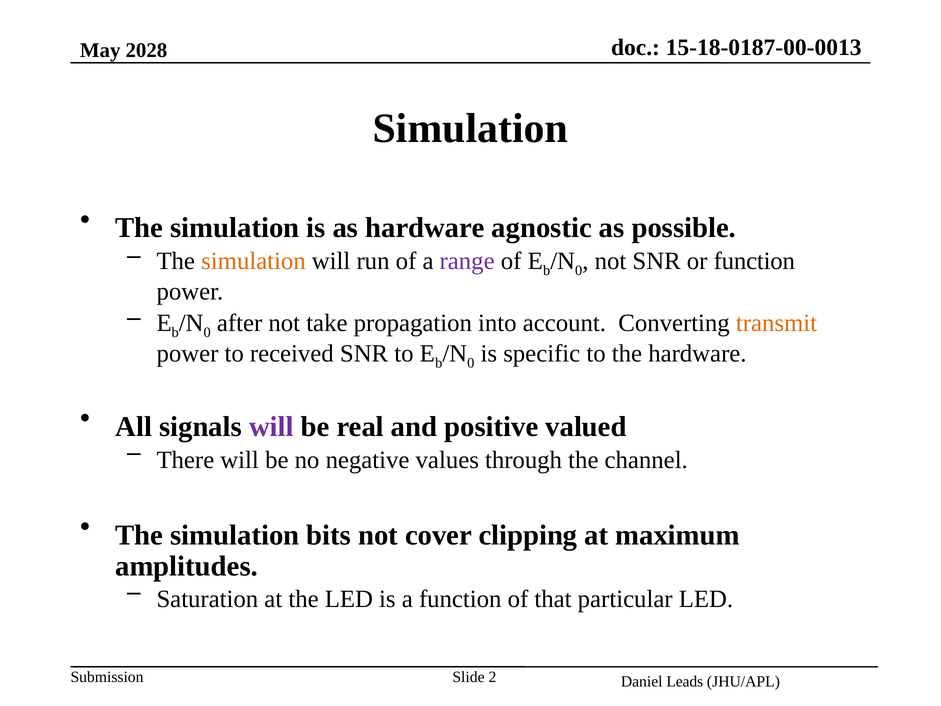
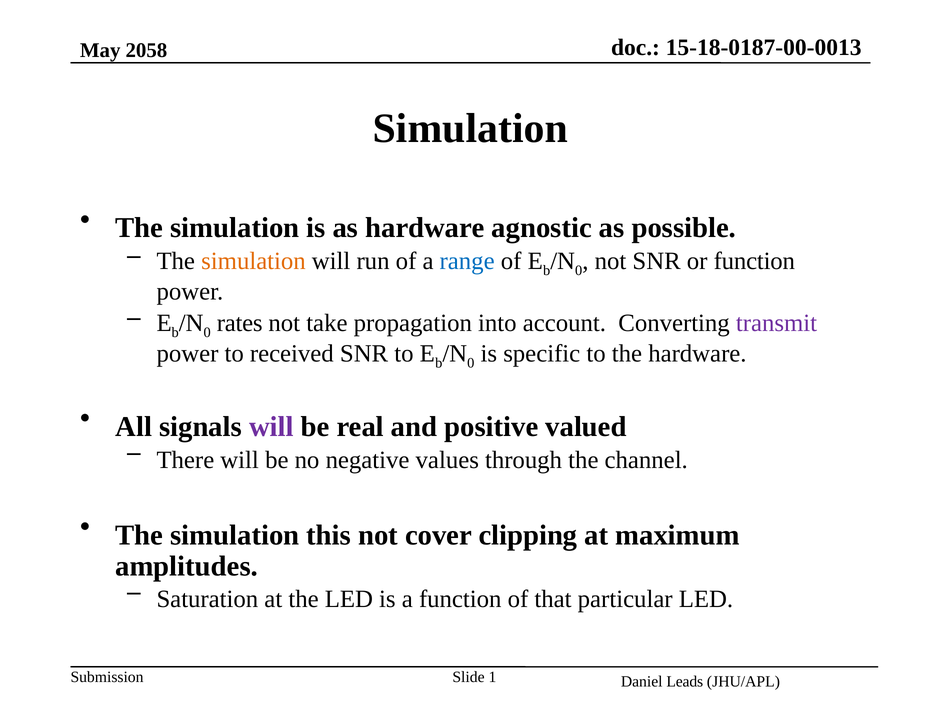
2028: 2028 -> 2058
range colour: purple -> blue
after: after -> rates
transmit colour: orange -> purple
bits: bits -> this
2: 2 -> 1
